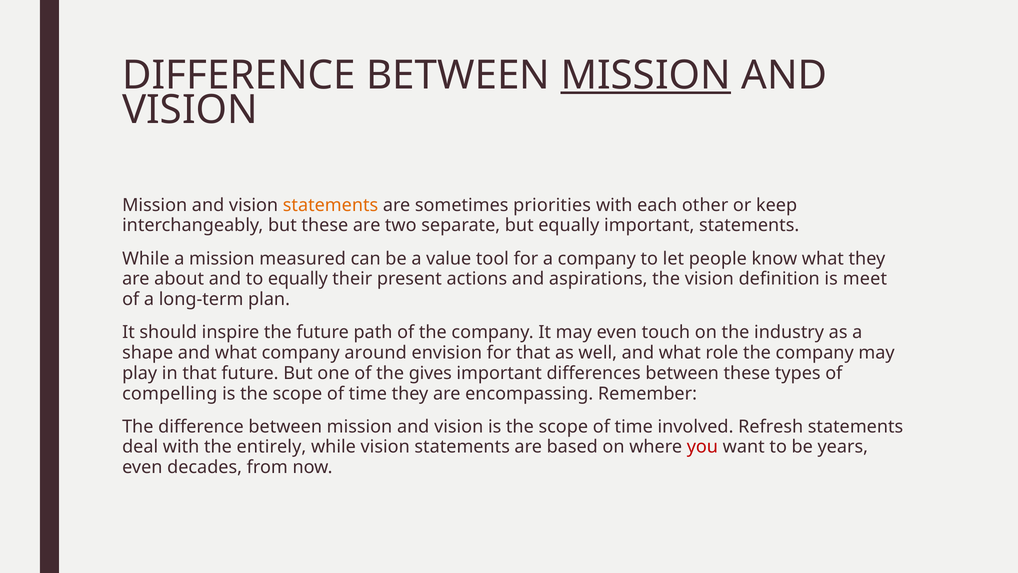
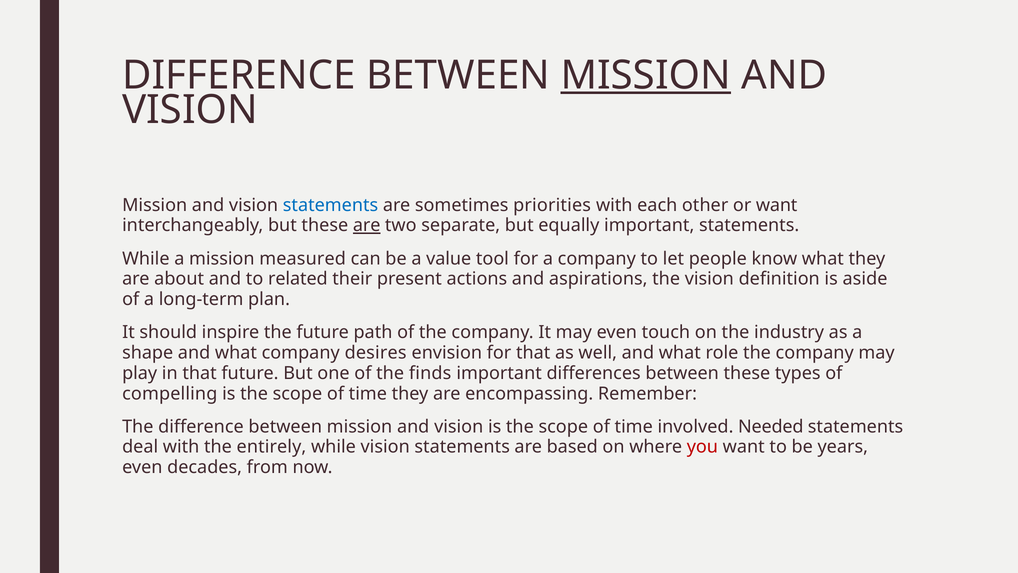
statements at (331, 205) colour: orange -> blue
or keep: keep -> want
are at (367, 225) underline: none -> present
to equally: equally -> related
meet: meet -> aside
around: around -> desires
gives: gives -> finds
Refresh: Refresh -> Needed
